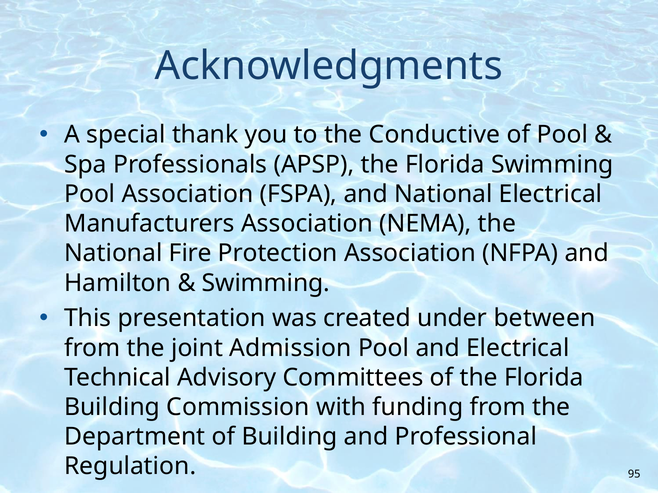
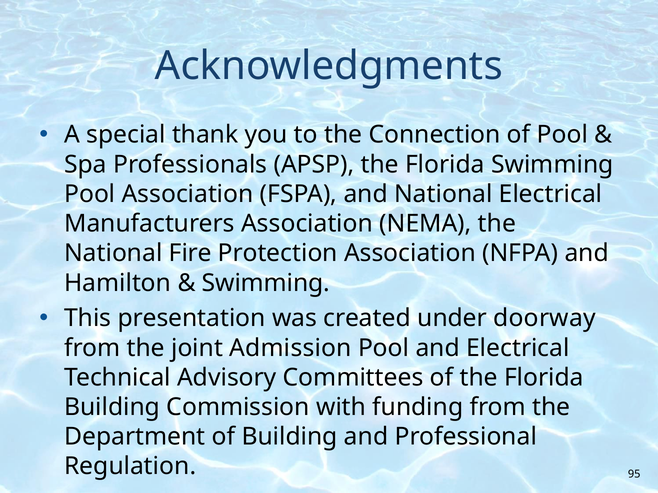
Conductive: Conductive -> Connection
between: between -> doorway
